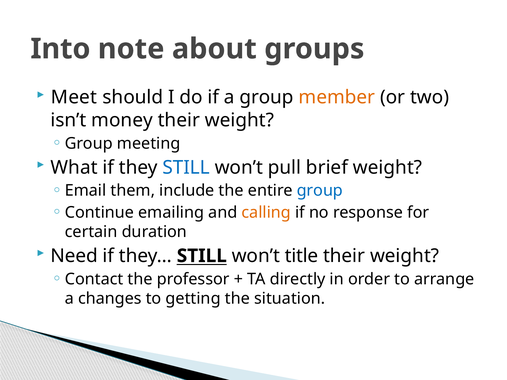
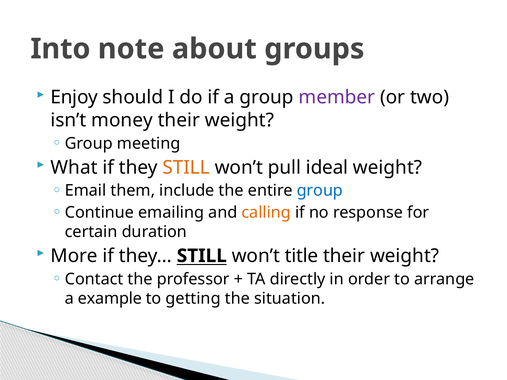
Meet: Meet -> Enjoy
member colour: orange -> purple
STILL at (186, 168) colour: blue -> orange
brief: brief -> ideal
Need: Need -> More
changes: changes -> example
